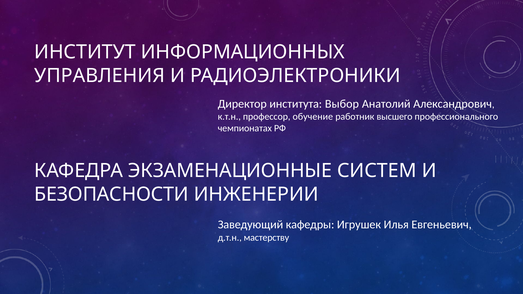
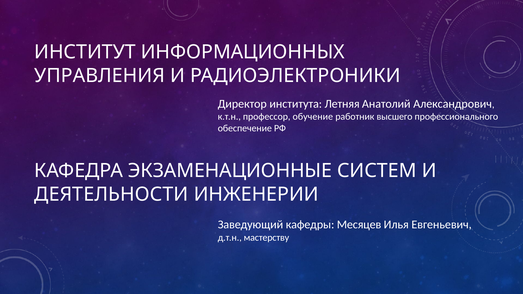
Выбор: Выбор -> Летняя
чемпионатах: чемпионатах -> обеспечение
БЕЗОПАСНОСТИ: БЕЗОПАСНОСТИ -> ДЕЯТЕЛЬНОСТИ
Игрушек: Игрушек -> Месяцев
